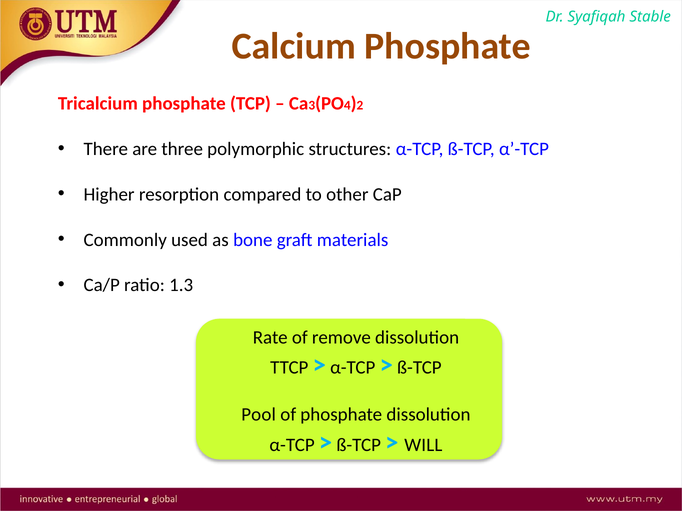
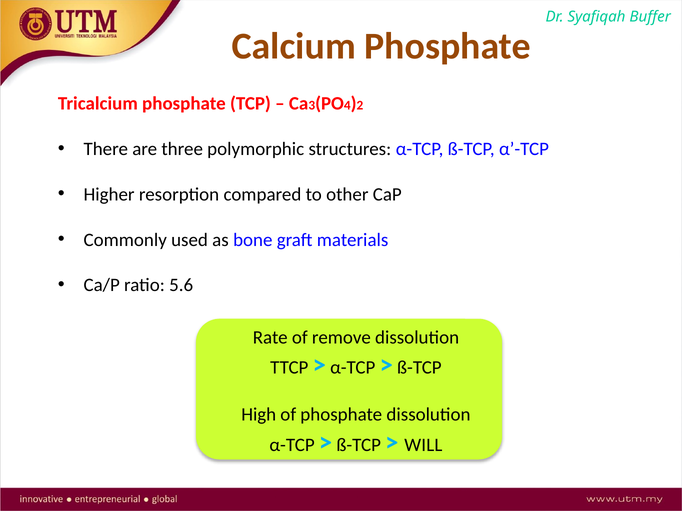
Stable: Stable -> Buffer
1.3: 1.3 -> 5.6
Pool: Pool -> High
